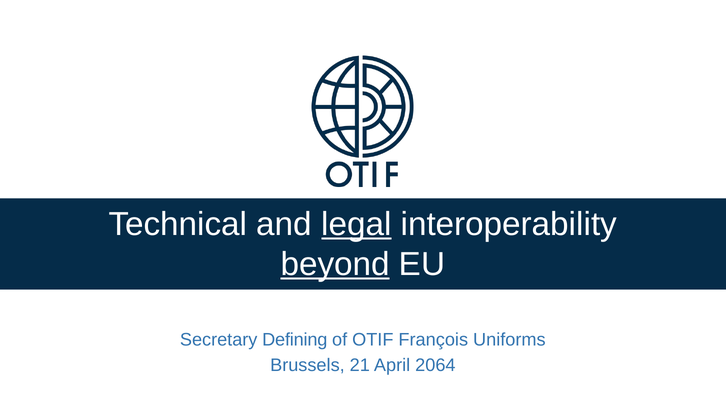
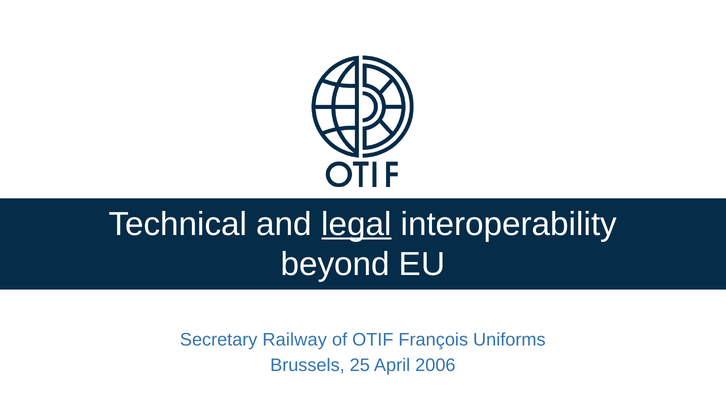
beyond underline: present -> none
Defining: Defining -> Railway
21: 21 -> 25
2064: 2064 -> 2006
